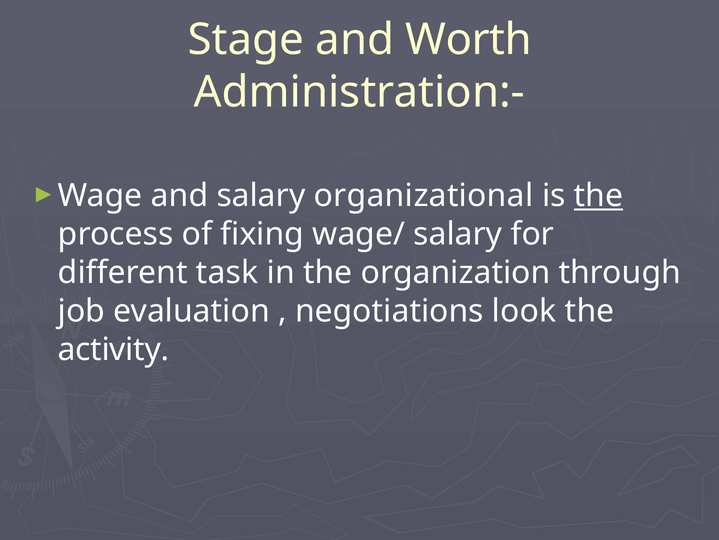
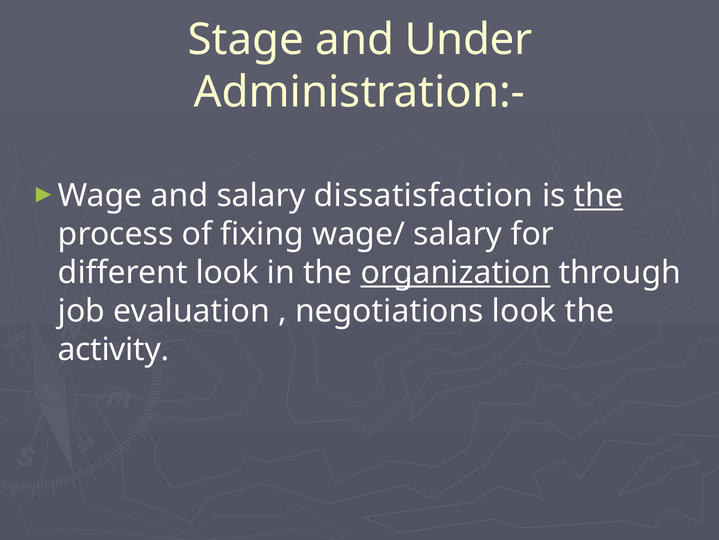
Worth: Worth -> Under
organizational: organizational -> dissatisfaction
different task: task -> look
organization underline: none -> present
